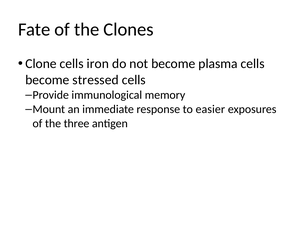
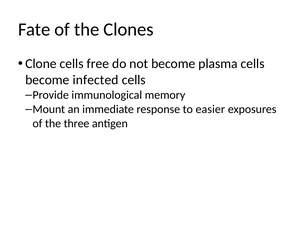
iron: iron -> free
stressed: stressed -> infected
